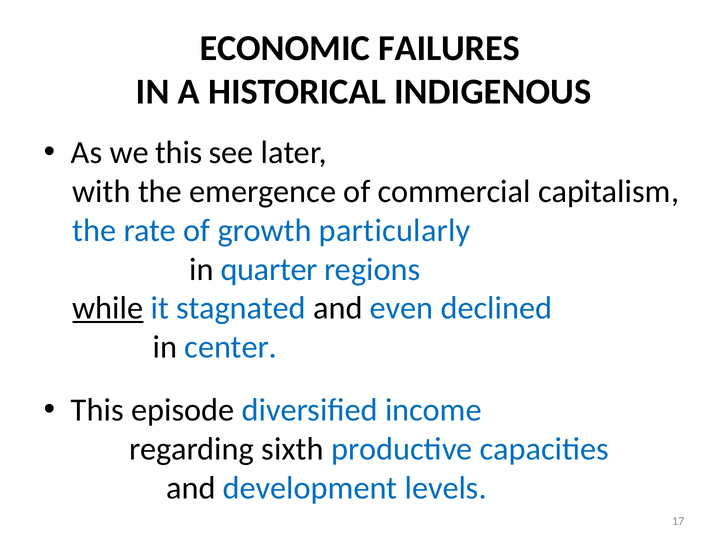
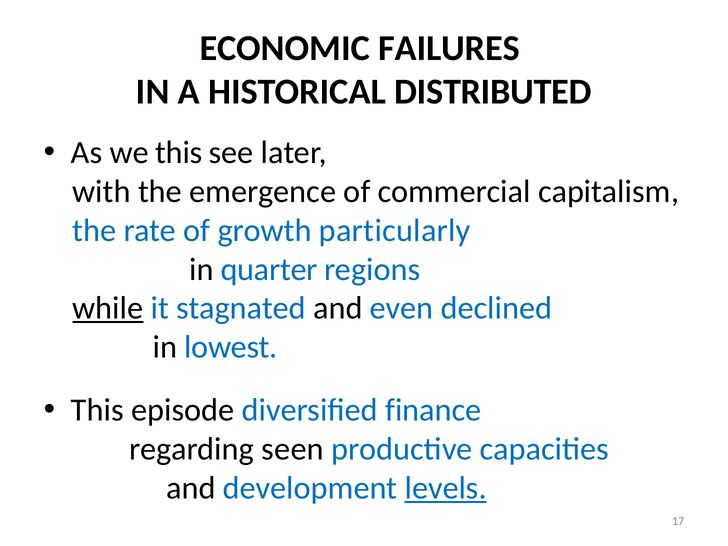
INDIGENOUS: INDIGENOUS -> DISTRIBUTED
center: center -> lowest
income: income -> finance
sixth: sixth -> seen
levels underline: none -> present
